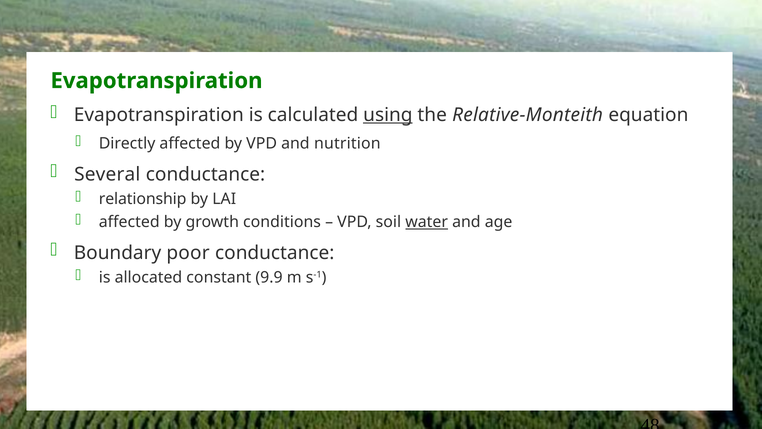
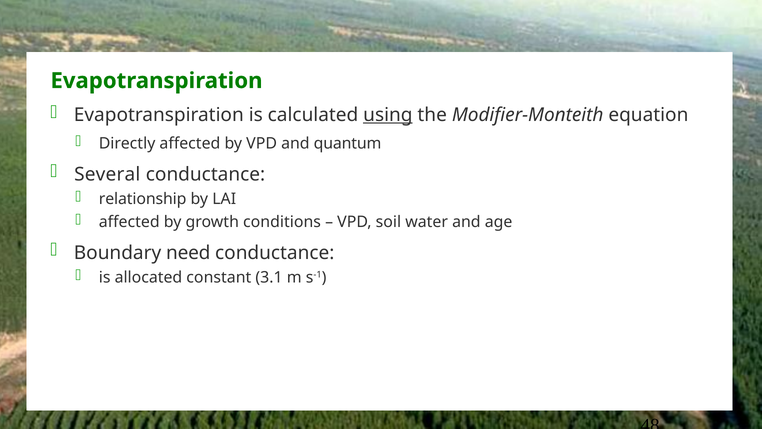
Relative-Monteith: Relative-Monteith -> Modifier-Monteith
nutrition: nutrition -> quantum
water underline: present -> none
poor: poor -> need
9.9: 9.9 -> 3.1
